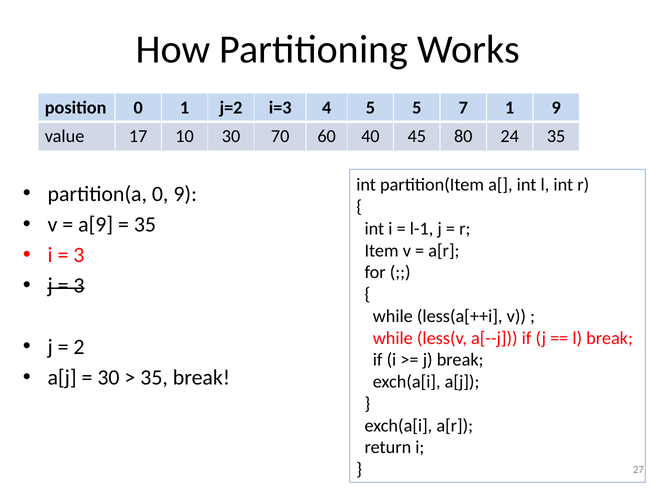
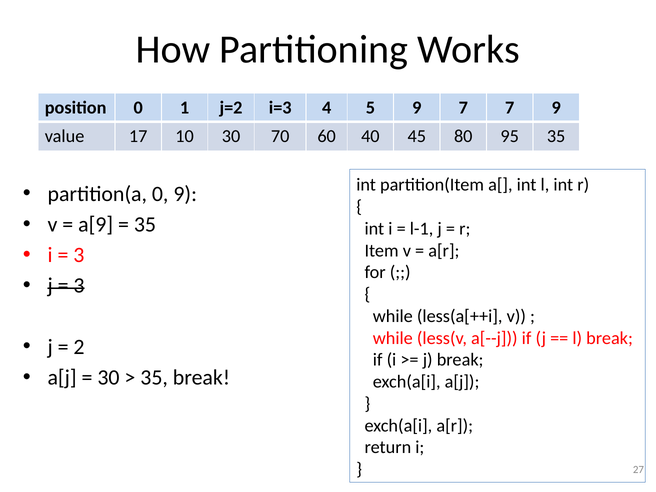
5 5: 5 -> 9
7 1: 1 -> 7
24: 24 -> 95
